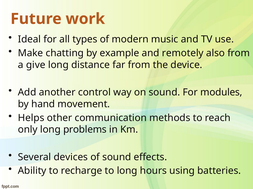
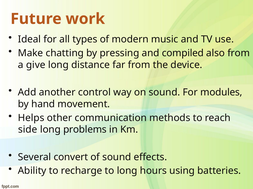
example: example -> pressing
remotely: remotely -> compiled
only: only -> side
devices: devices -> convert
